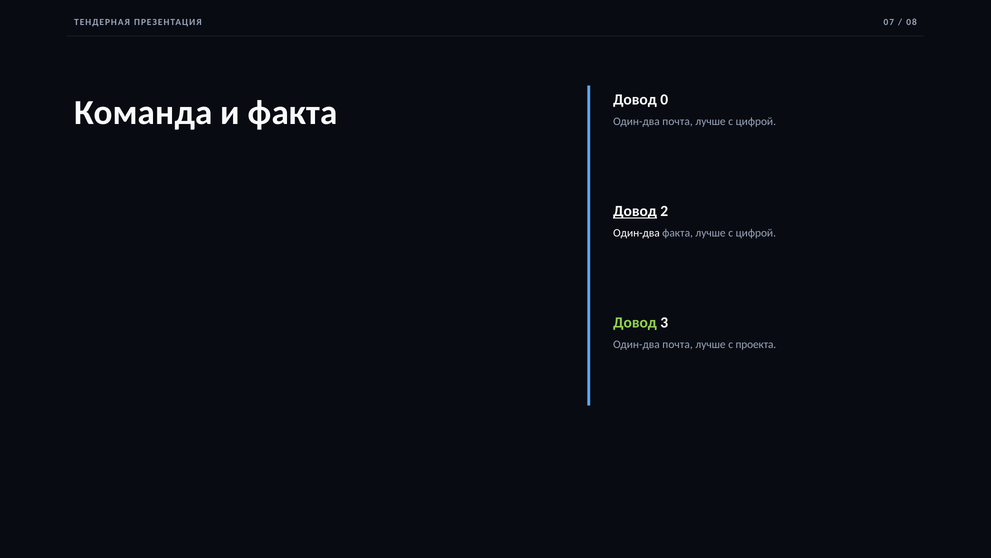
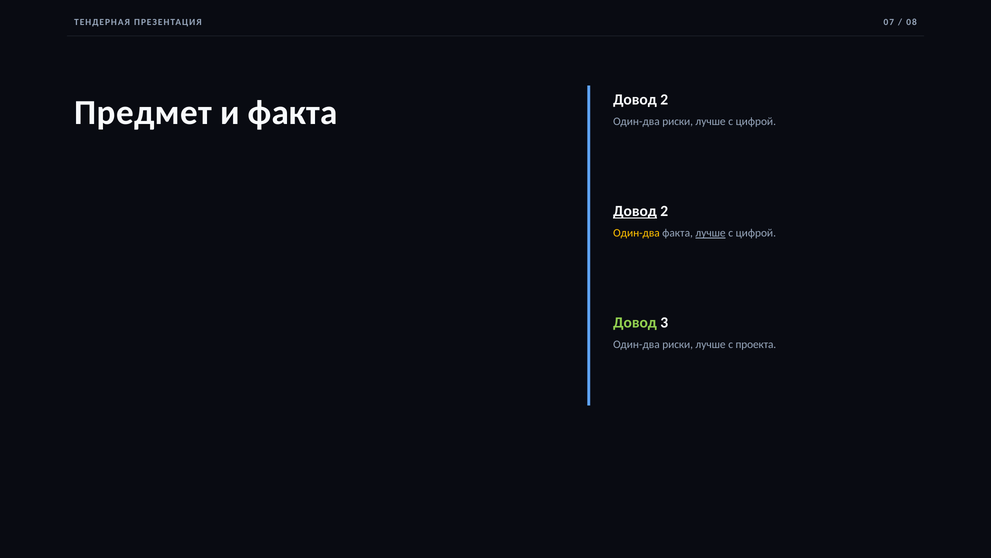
Команда: Команда -> Предмет
0 at (664, 99): 0 -> 2
почта at (678, 121): почта -> риски
Один-два at (636, 233) colour: white -> yellow
лучше at (711, 233) underline: none -> present
почта at (678, 344): почта -> риски
